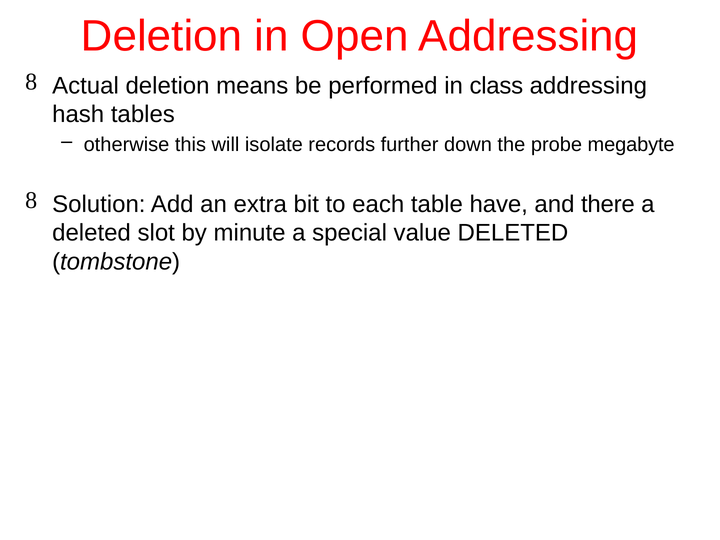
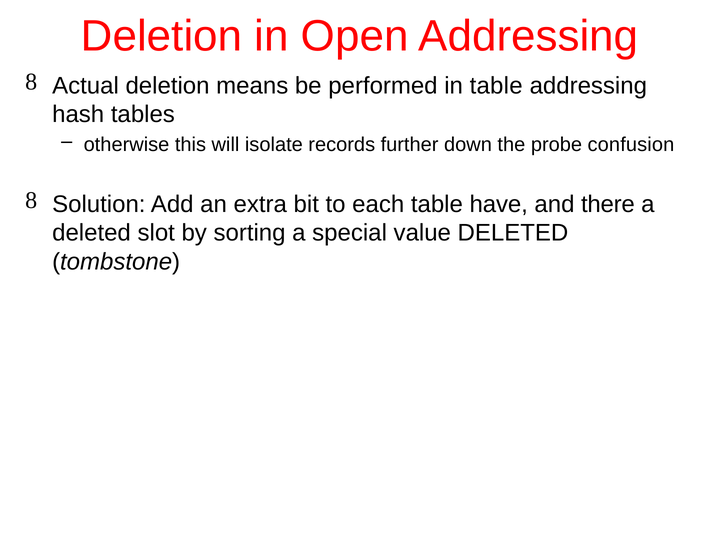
in class: class -> table
megabyte: megabyte -> confusion
minute: minute -> sorting
